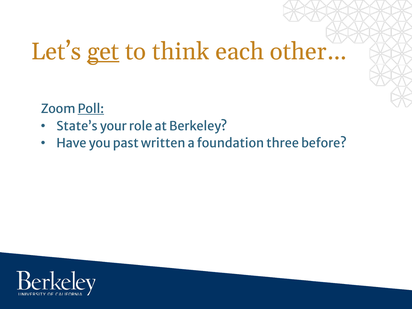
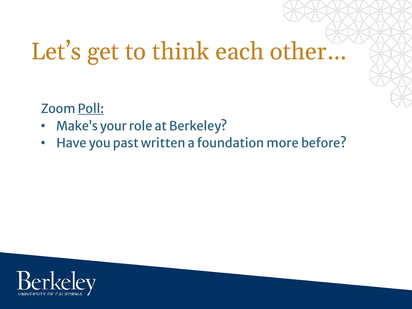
get underline: present -> none
State’s: State’s -> Make’s
three: three -> more
